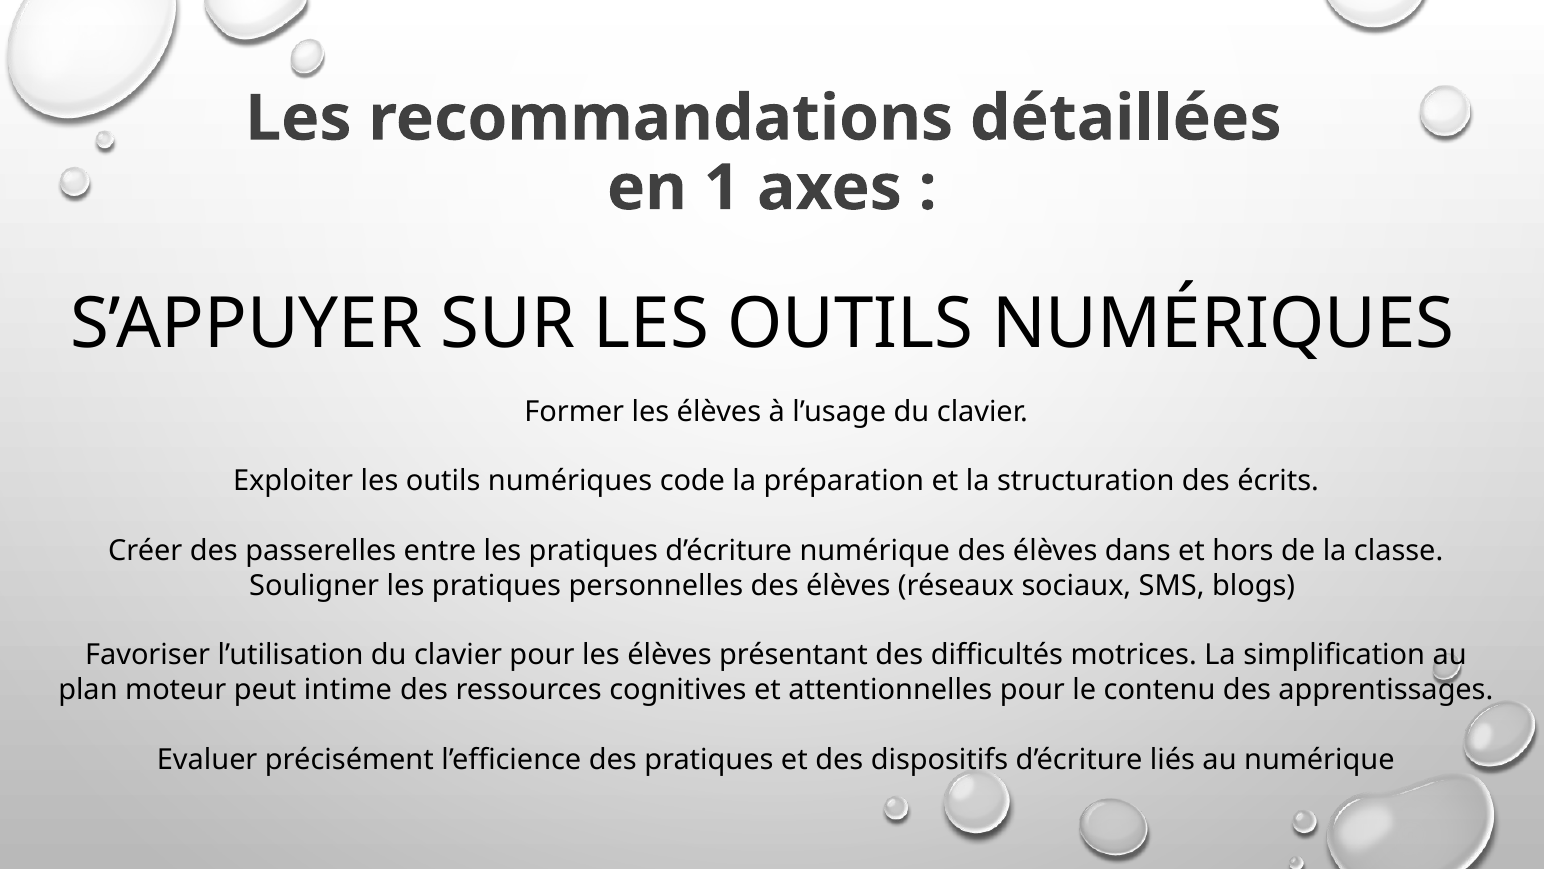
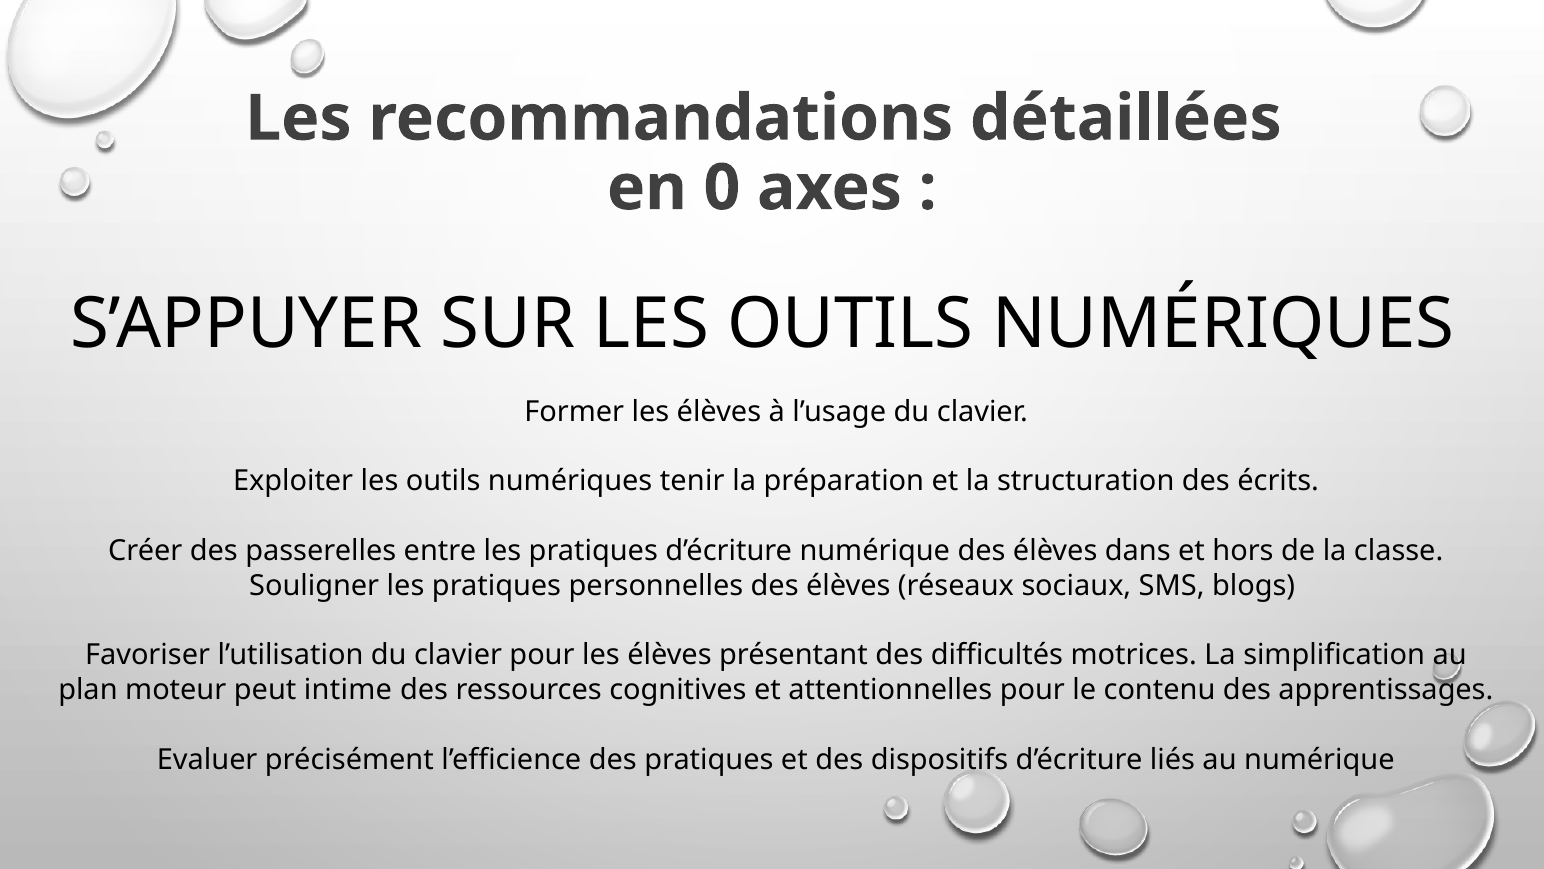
1: 1 -> 0
code: code -> tenir
